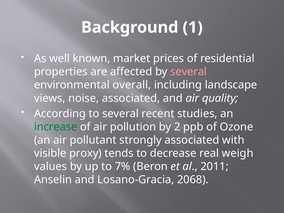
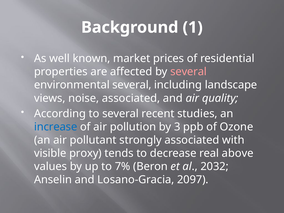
environmental overall: overall -> several
increase colour: green -> blue
2: 2 -> 3
weigh: weigh -> above
2011: 2011 -> 2032
2068: 2068 -> 2097
